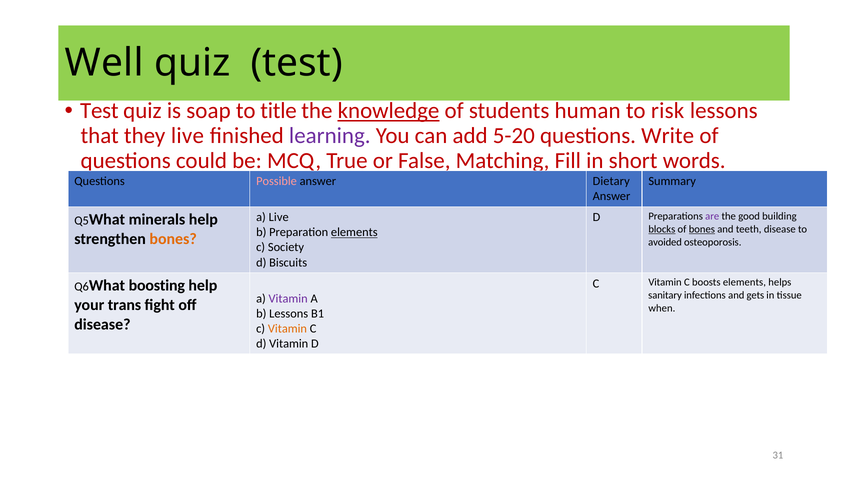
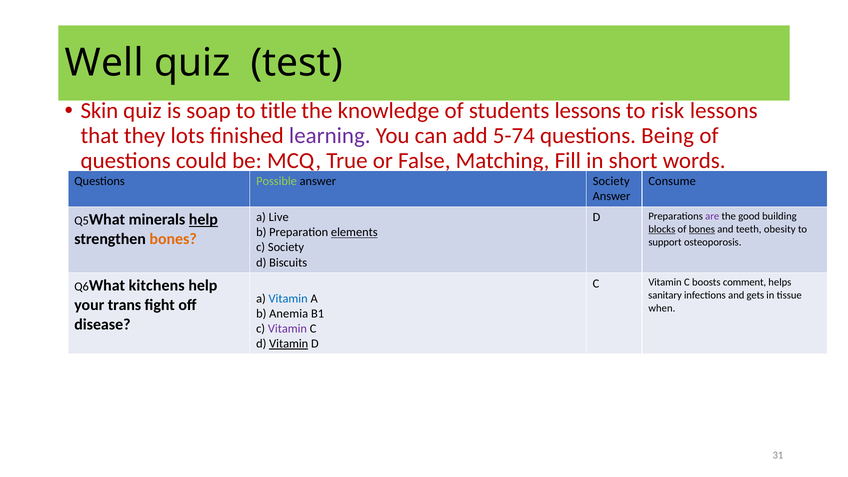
Test at (99, 111): Test -> Skin
knowledge underline: present -> none
students human: human -> lessons
they live: live -> lots
5-20: 5-20 -> 5-74
Write: Write -> Being
Possible colour: pink -> light green
answer Dietary: Dietary -> Society
Summary: Summary -> Consume
help at (203, 220) underline: none -> present
teeth disease: disease -> obesity
avoided: avoided -> support
boosts elements: elements -> comment
boosting: boosting -> kitchens
Vitamin at (288, 298) colour: purple -> blue
b Lessons: Lessons -> Anemia
Vitamin at (287, 329) colour: orange -> purple
Vitamin at (289, 344) underline: none -> present
